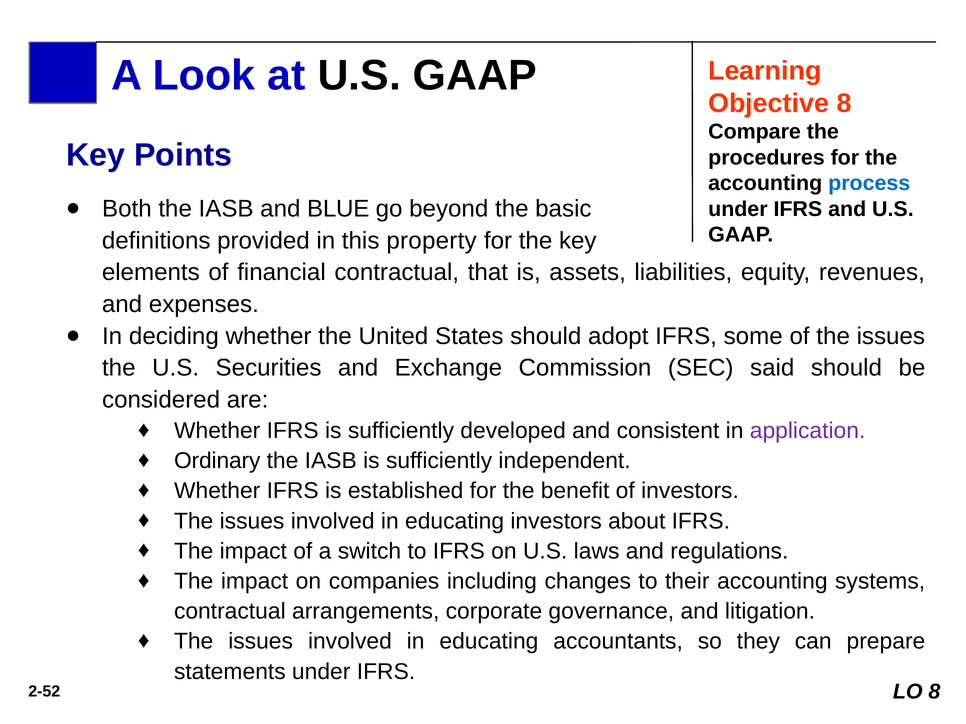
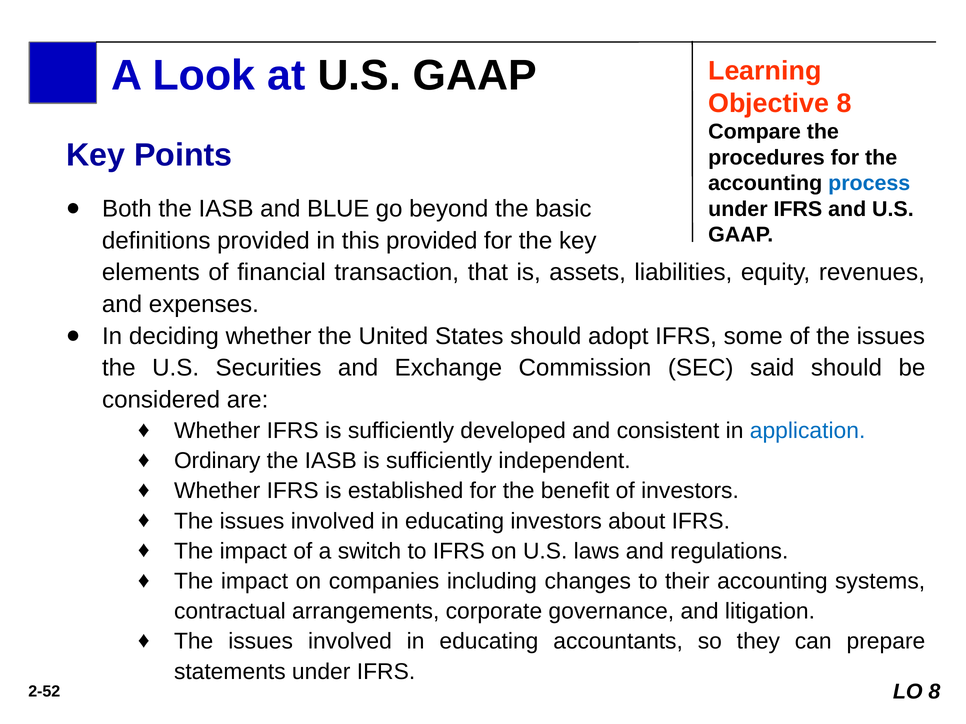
this property: property -> provided
financial contractual: contractual -> transaction
application colour: purple -> blue
